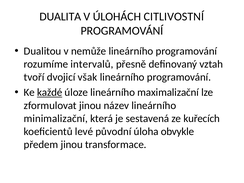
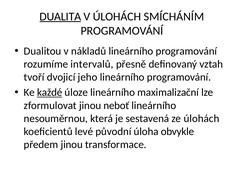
DUALITA underline: none -> present
CITLIVOSTNÍ: CITLIVOSTNÍ -> SMÍCHÁNÍM
nemůže: nemůže -> nákladů
však: však -> jeho
název: název -> neboť
minimalizační: minimalizační -> nesouměrnou
ze kuřecích: kuřecích -> úlohách
